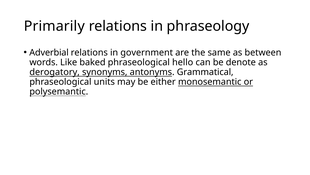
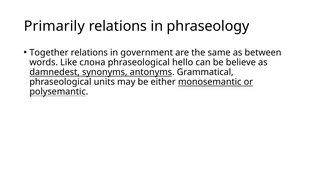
Adverbial: Adverbial -> Together
baked: baked -> слона
denote: denote -> believe
derogatory: derogatory -> damnedest
